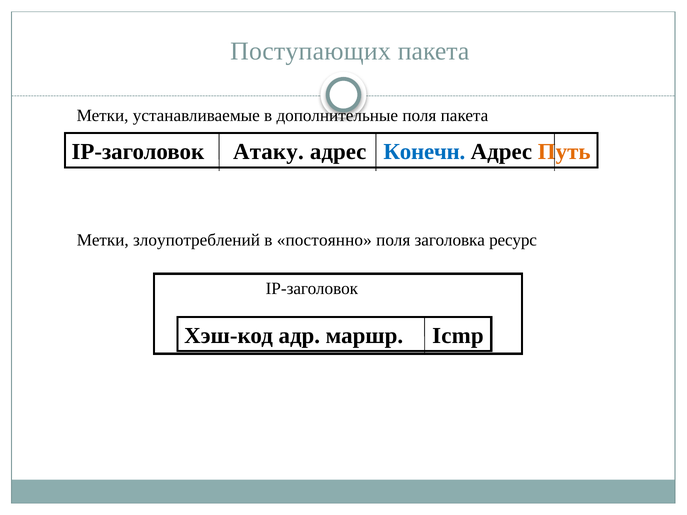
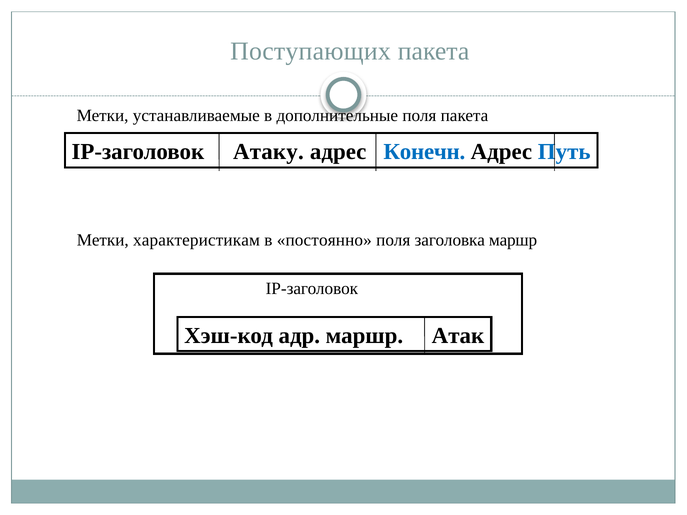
Путь colour: orange -> blue
злоупотреблений: злоупотреблений -> характеристикам
заголовка ресурс: ресурс -> маршр
Icmp: Icmp -> Атак
